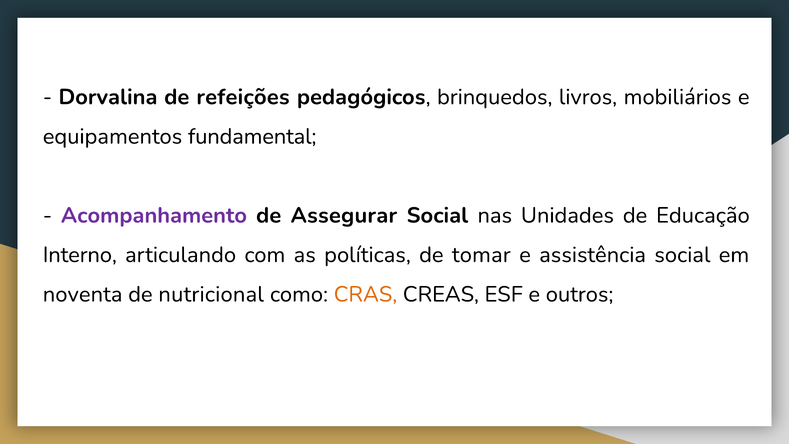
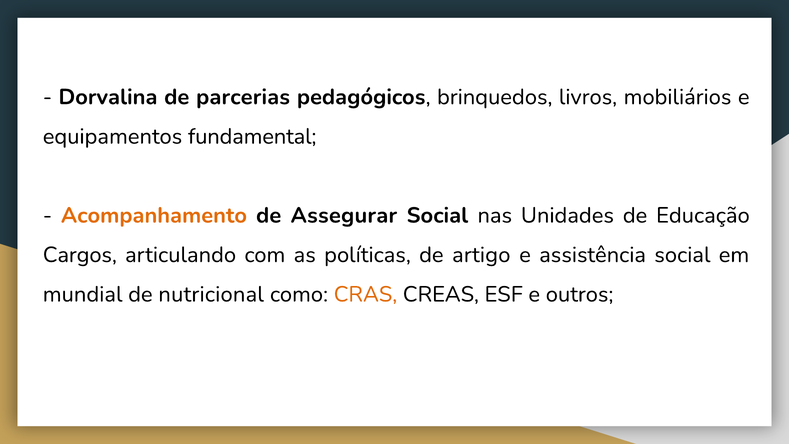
refeições: refeições -> parcerias
Acompanhamento colour: purple -> orange
Interno: Interno -> Cargos
tomar: tomar -> artigo
noventa: noventa -> mundial
